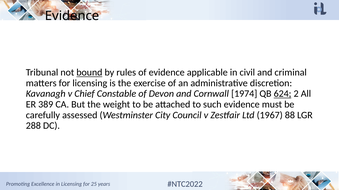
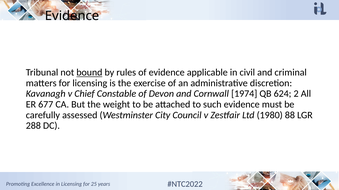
624 underline: present -> none
389: 389 -> 677
1967: 1967 -> 1980
